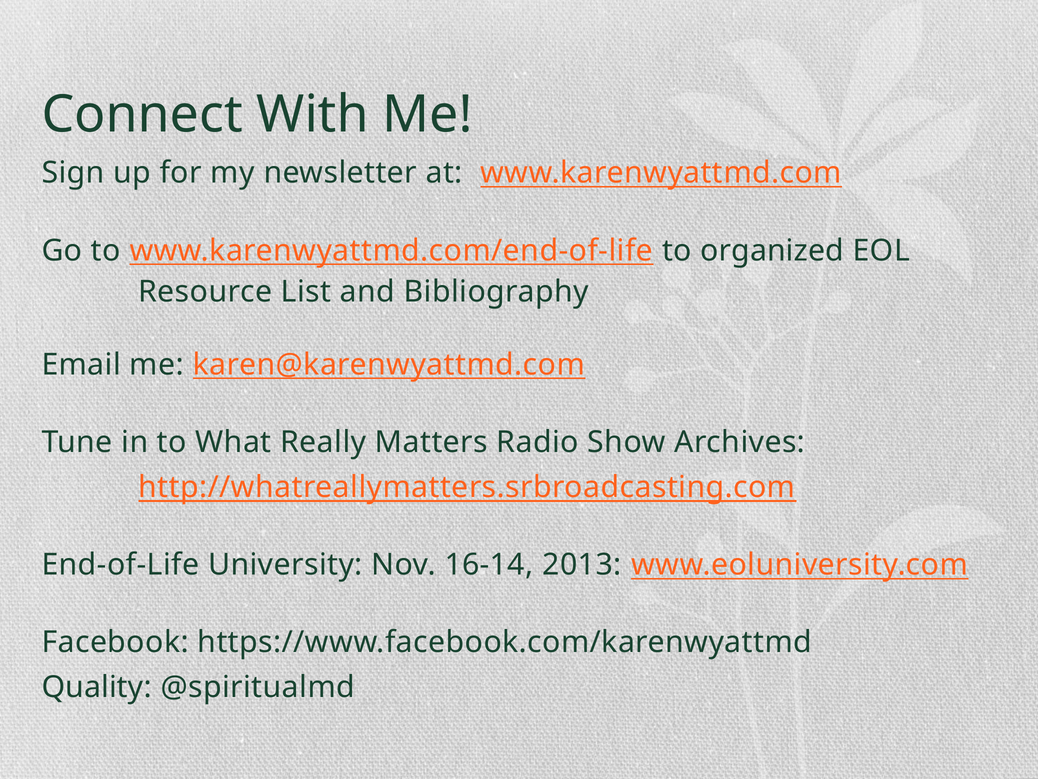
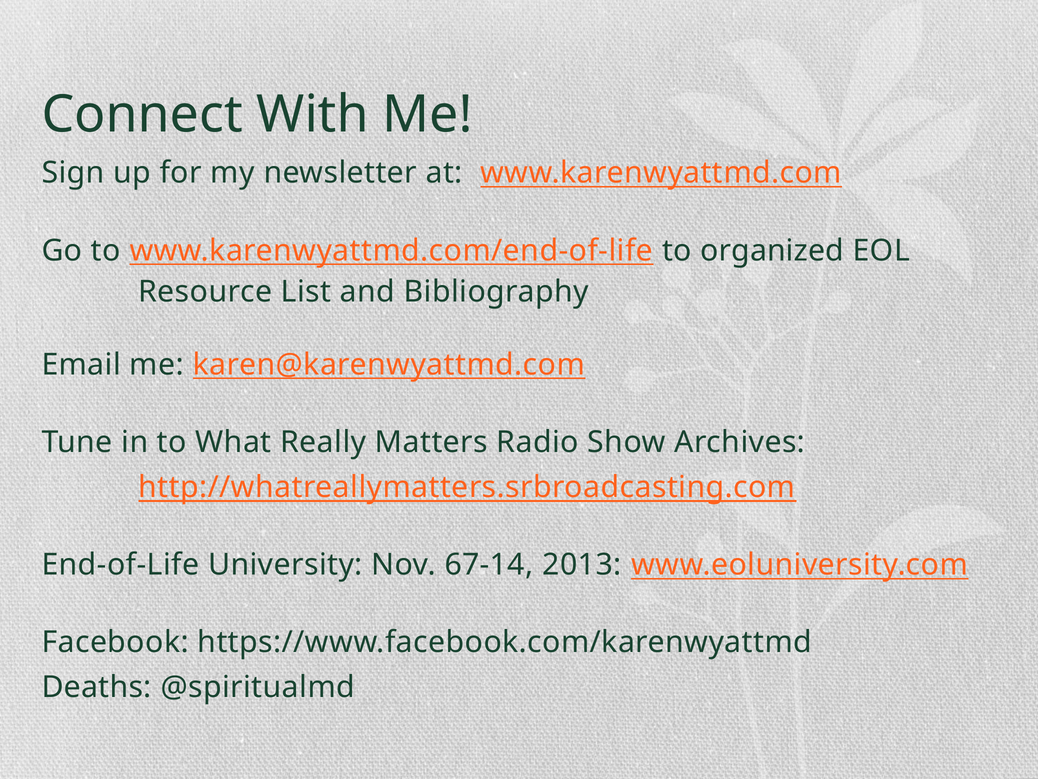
16-14: 16-14 -> 67-14
Quality: Quality -> Deaths
